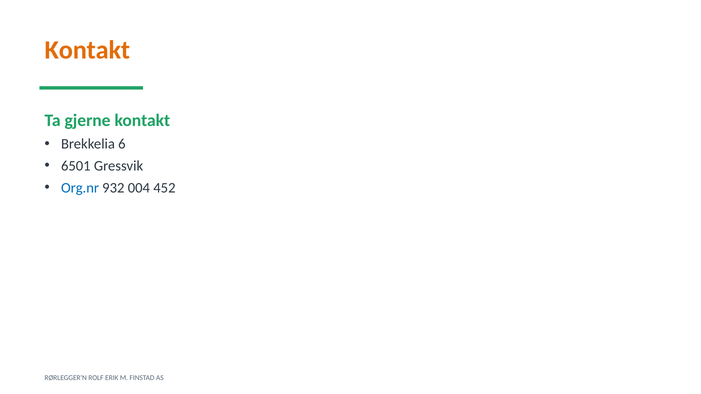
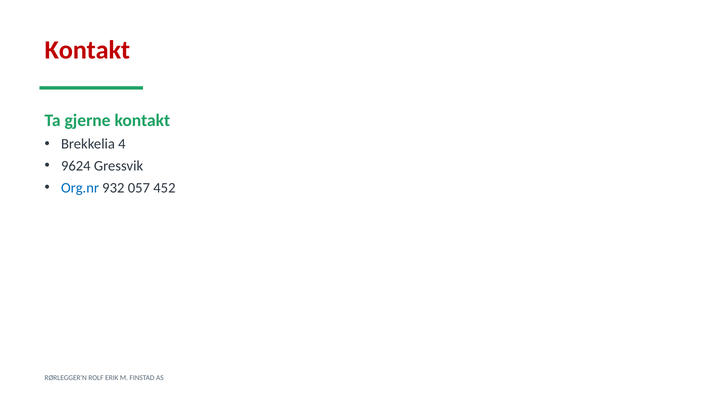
Kontakt at (87, 50) colour: orange -> red
6: 6 -> 4
6501: 6501 -> 9624
004: 004 -> 057
